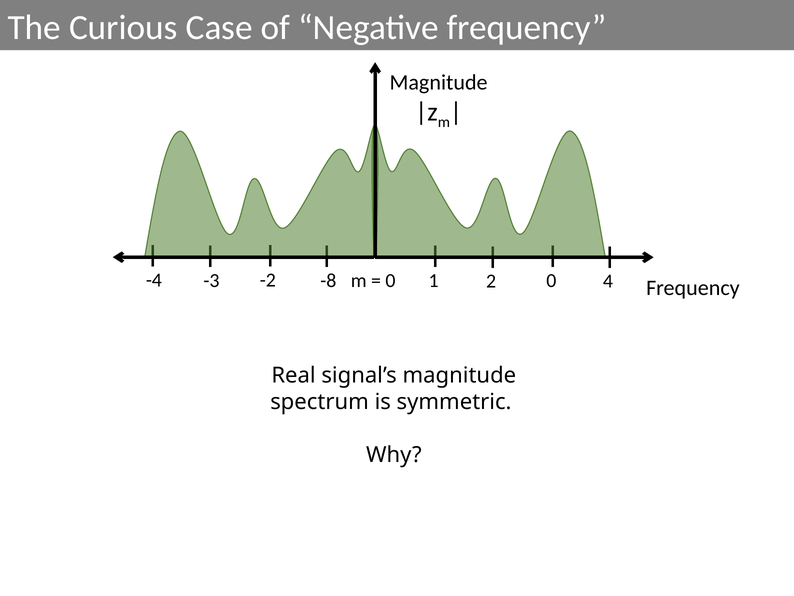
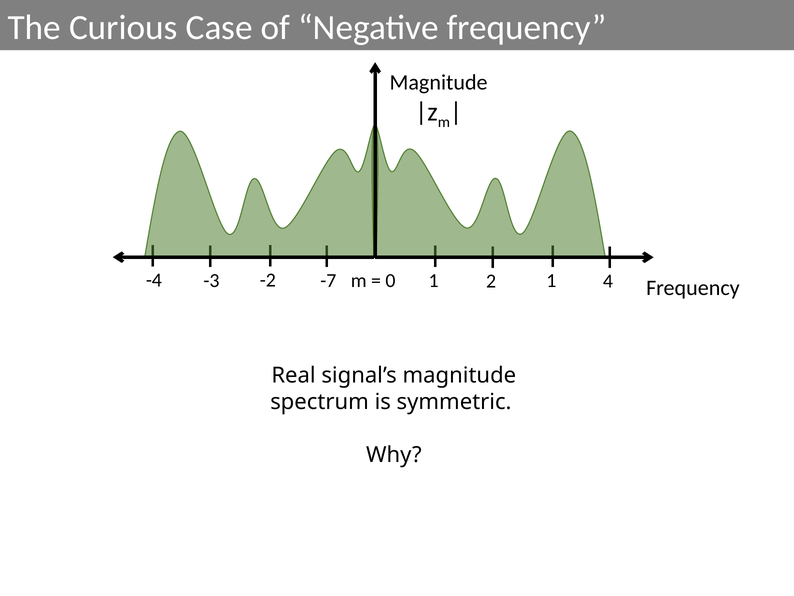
-8: -8 -> -7
0 0: 0 -> 1
